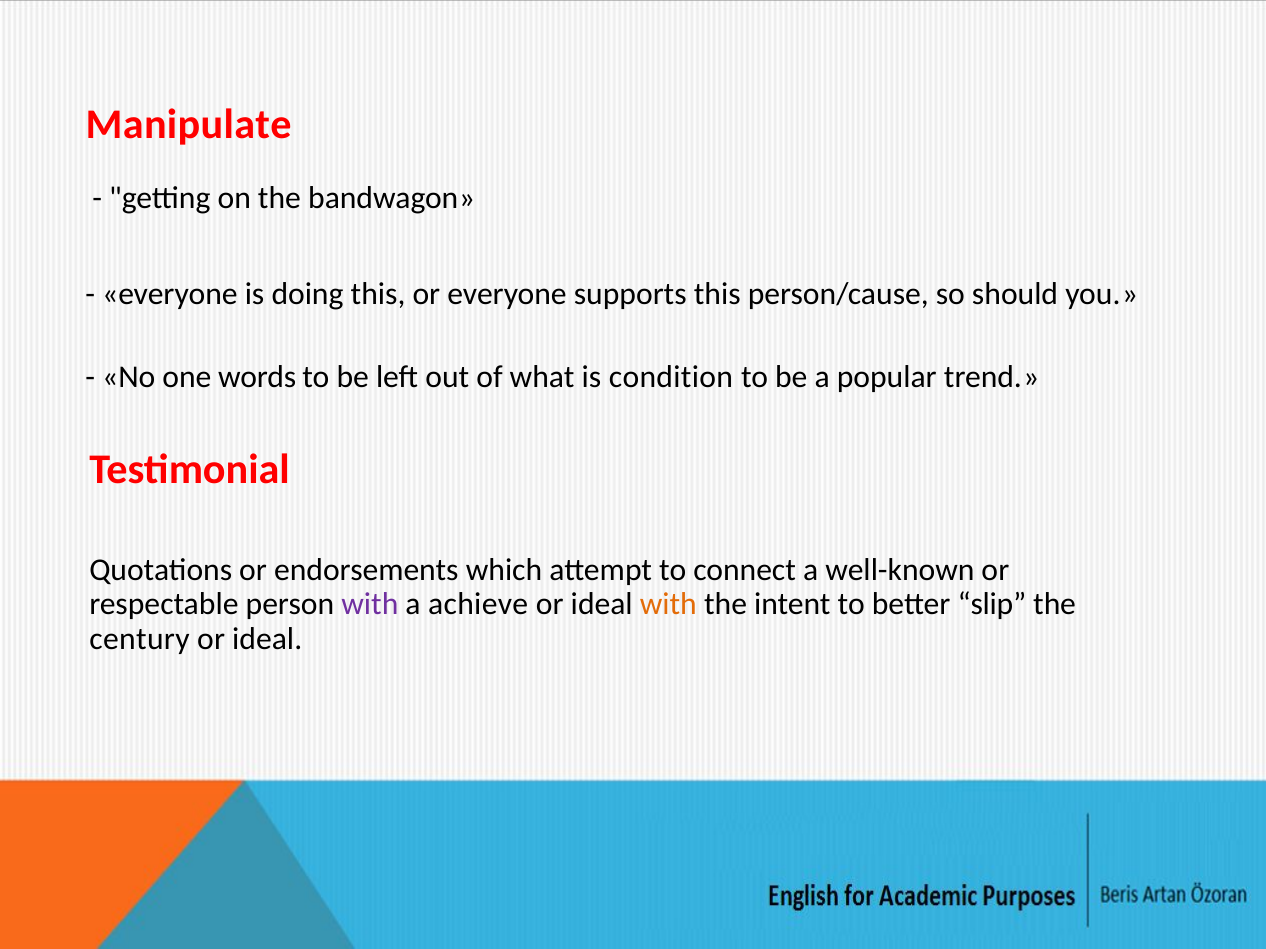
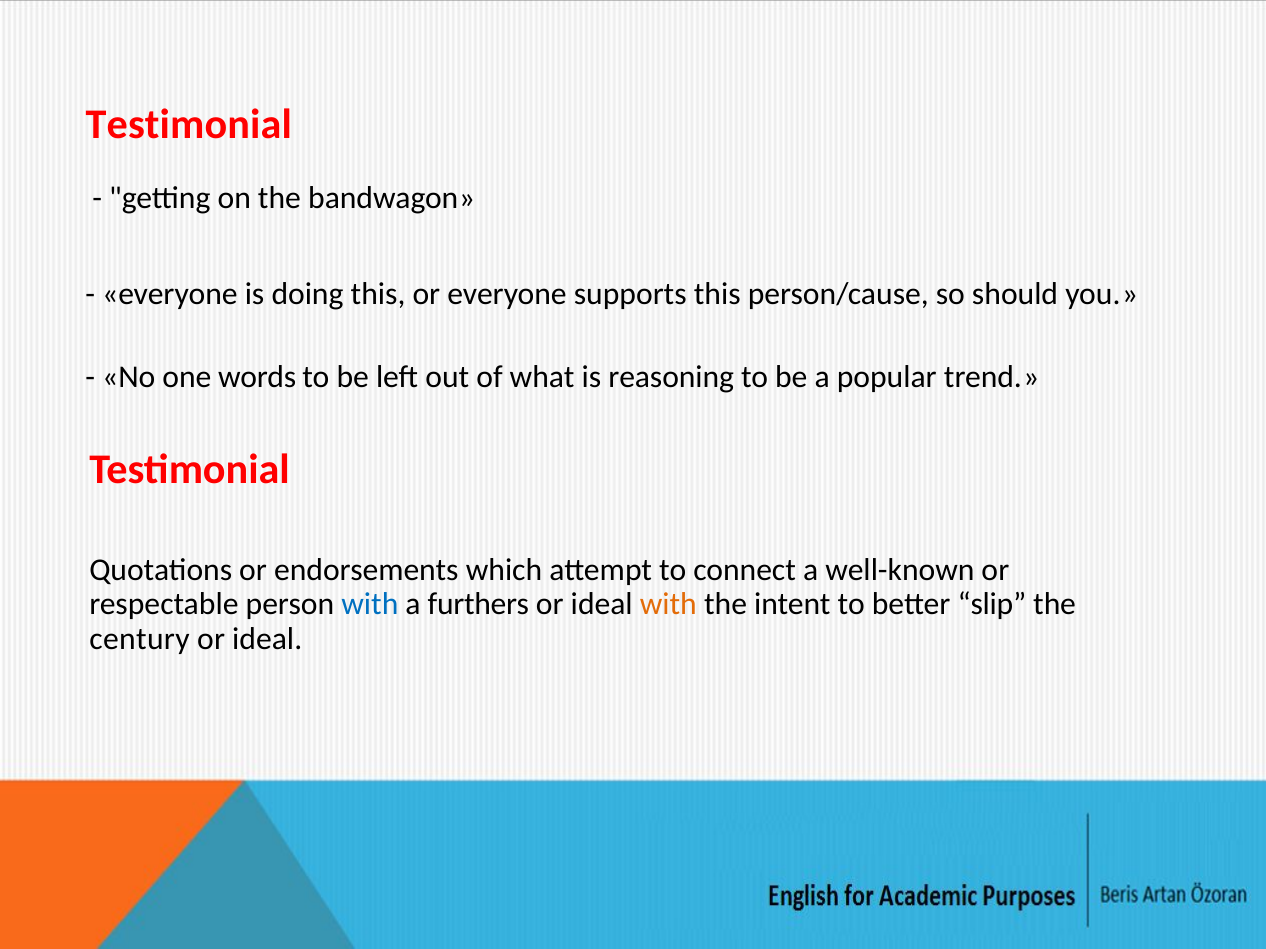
Manipulate at (189, 124): Manipulate -> Testimonial
condition: condition -> reasoning
with at (370, 605) colour: purple -> blue
achieve: achieve -> furthers
